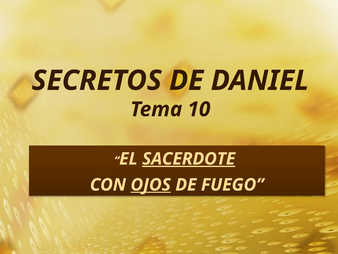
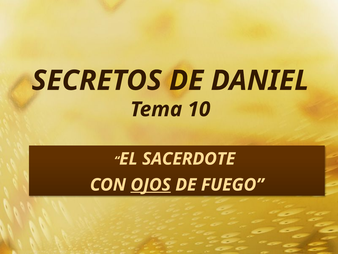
SACERDOTE underline: present -> none
